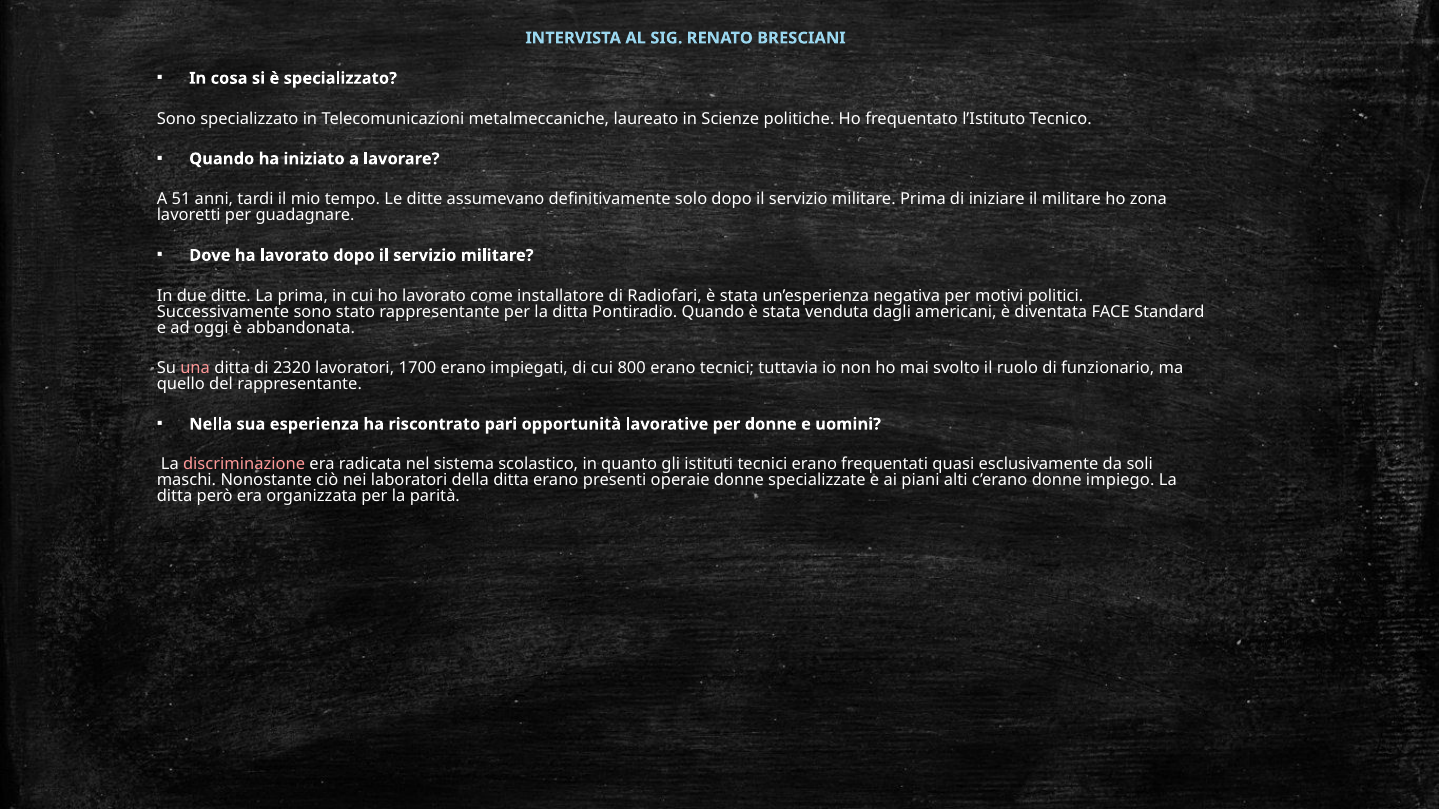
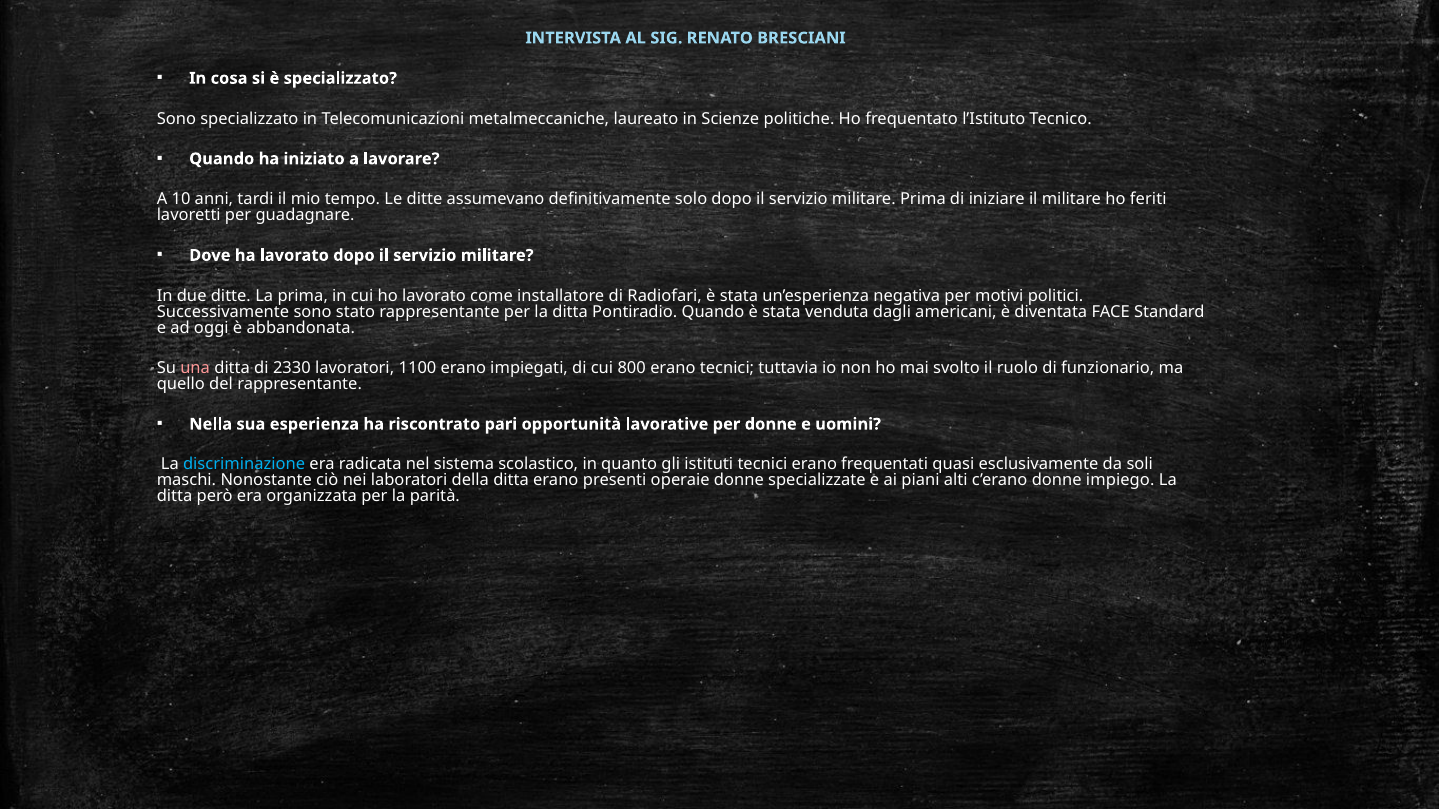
51: 51 -> 10
zona: zona -> feriti
2320: 2320 -> 2330
1700: 1700 -> 1100
discriminazione colour: pink -> light blue
